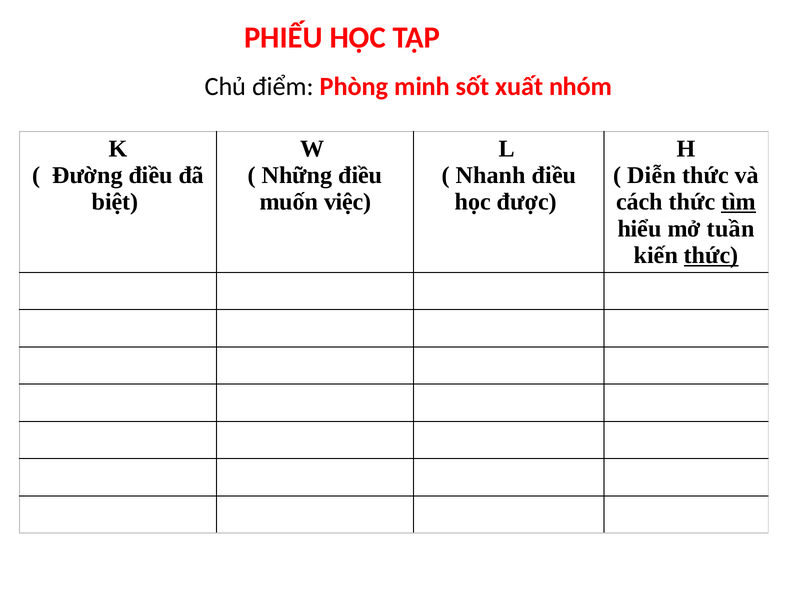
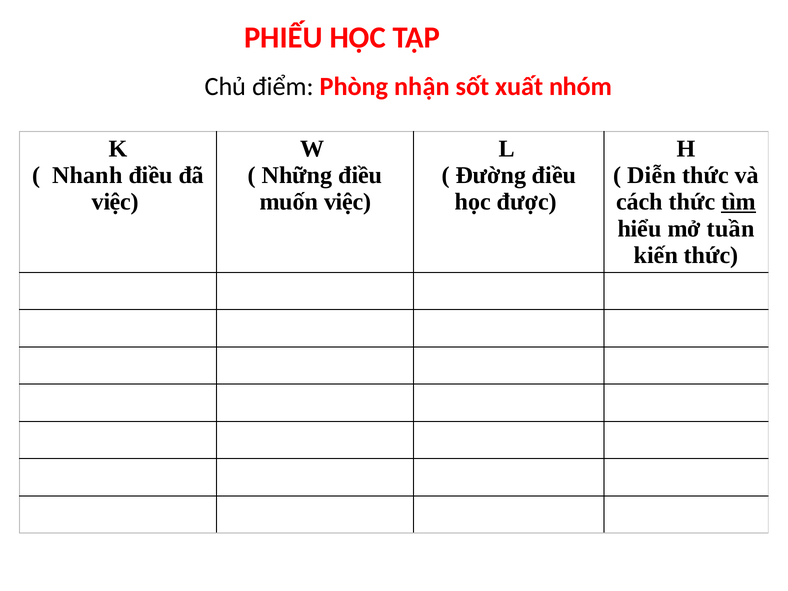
minh: minh -> nhận
Đường: Đường -> Nhanh
Nhanh: Nhanh -> Đường
biệt at (115, 202): biệt -> việc
thức at (711, 255) underline: present -> none
